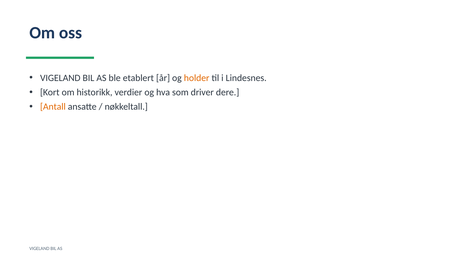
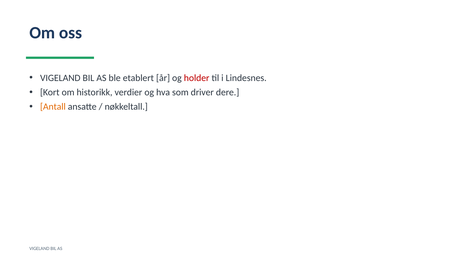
holder colour: orange -> red
